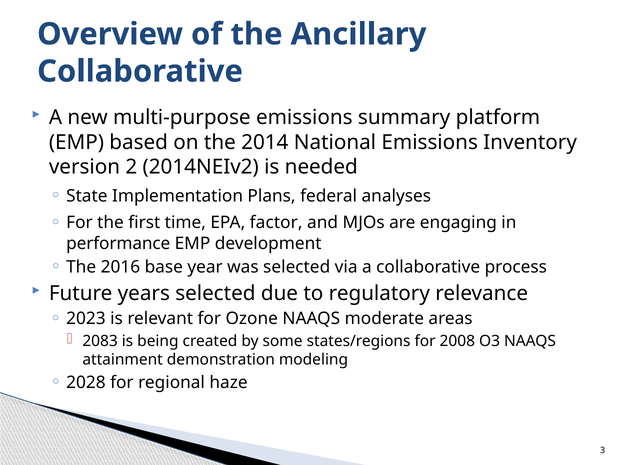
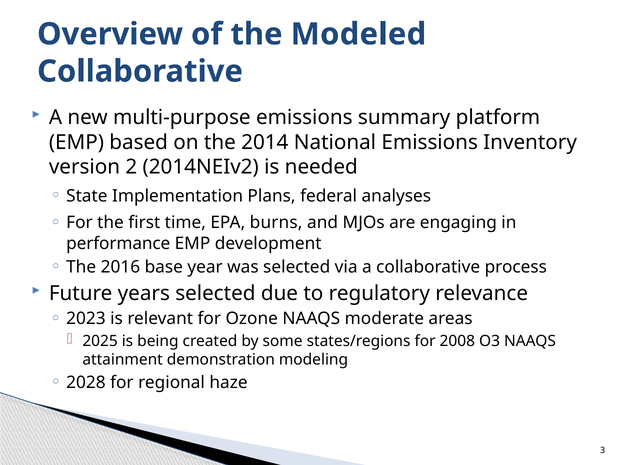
Ancillary: Ancillary -> Modeled
factor: factor -> burns
2083: 2083 -> 2025
